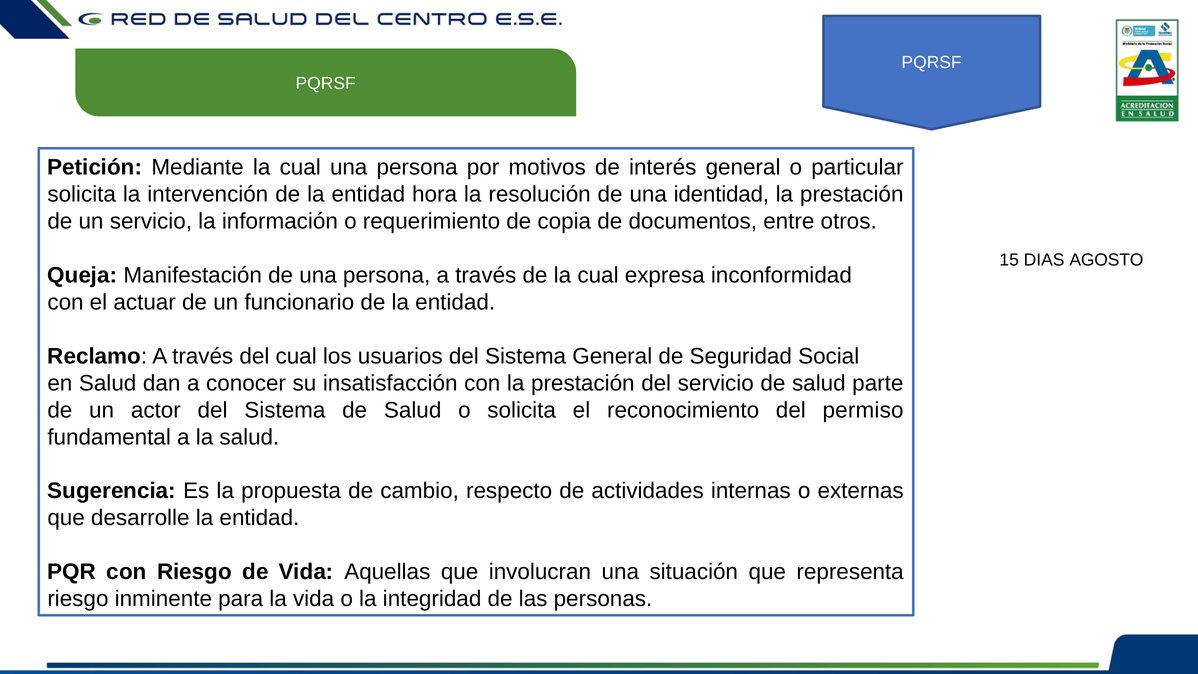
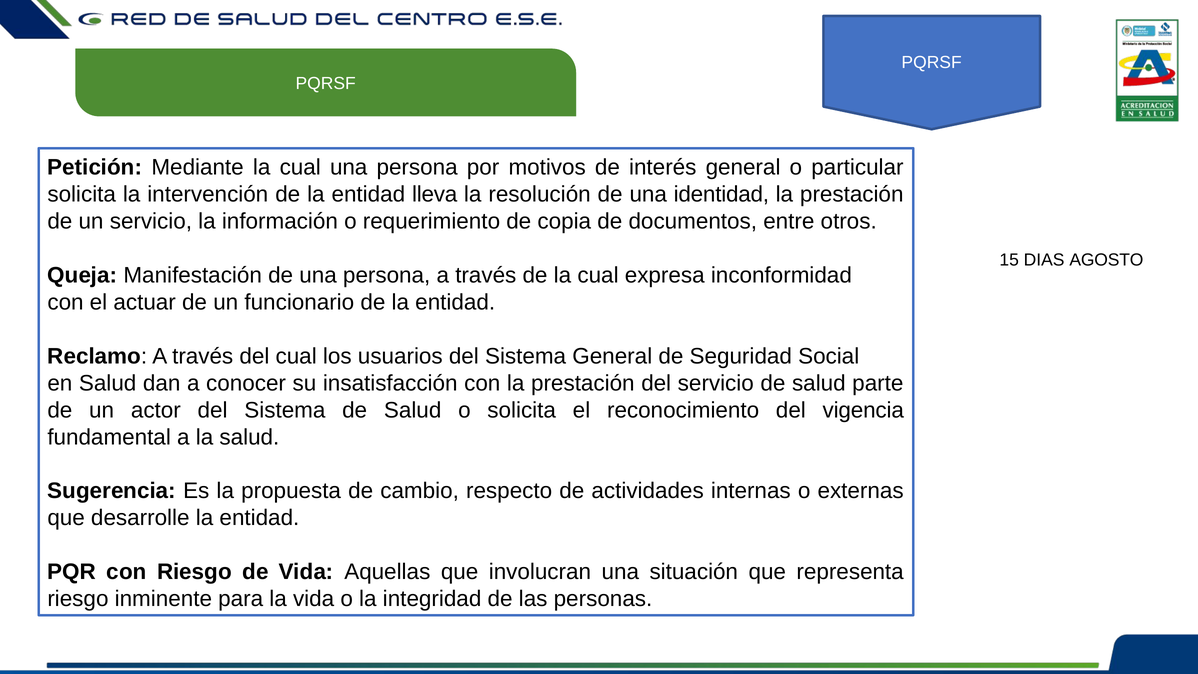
hora: hora -> lleva
permiso: permiso -> vigencia
